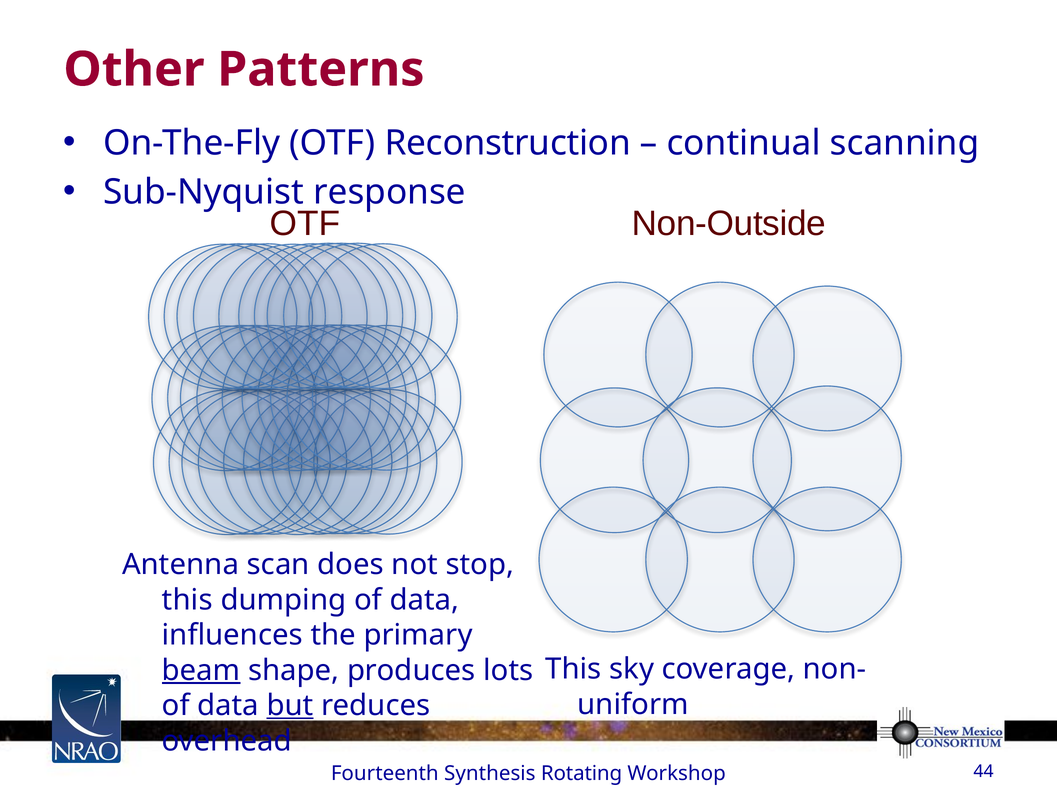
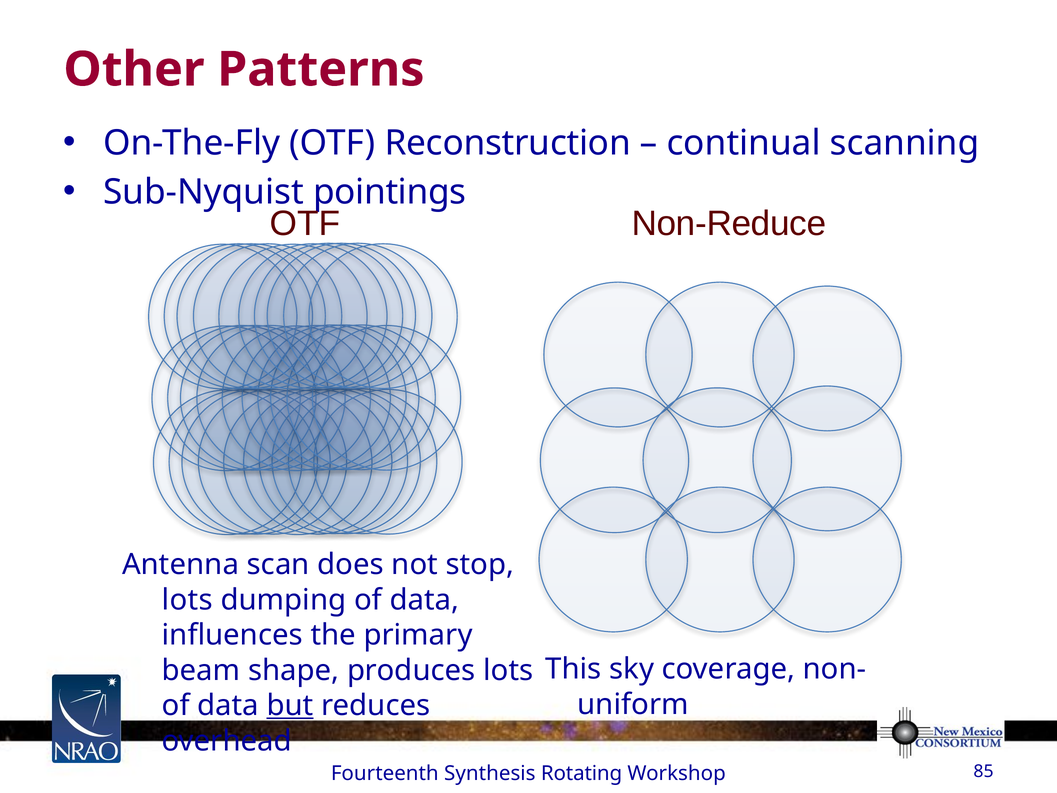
response: response -> pointings
Non-Outside: Non-Outside -> Non-Reduce
this at (187, 600): this -> lots
beam underline: present -> none
44: 44 -> 85
